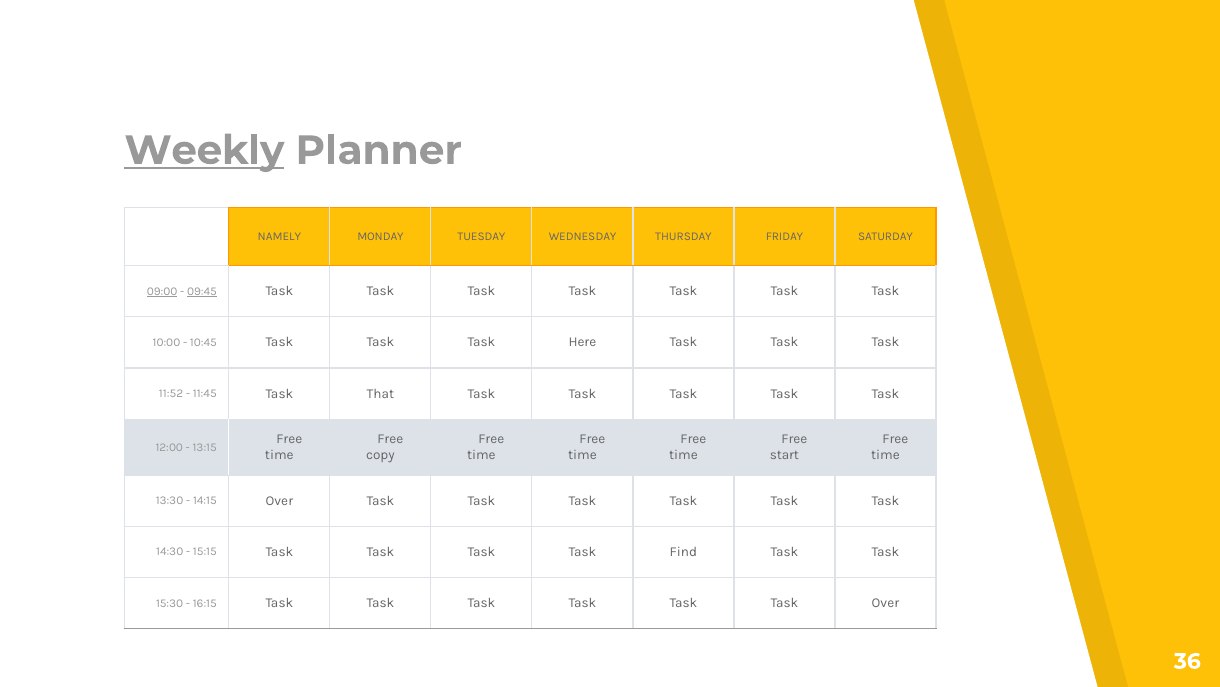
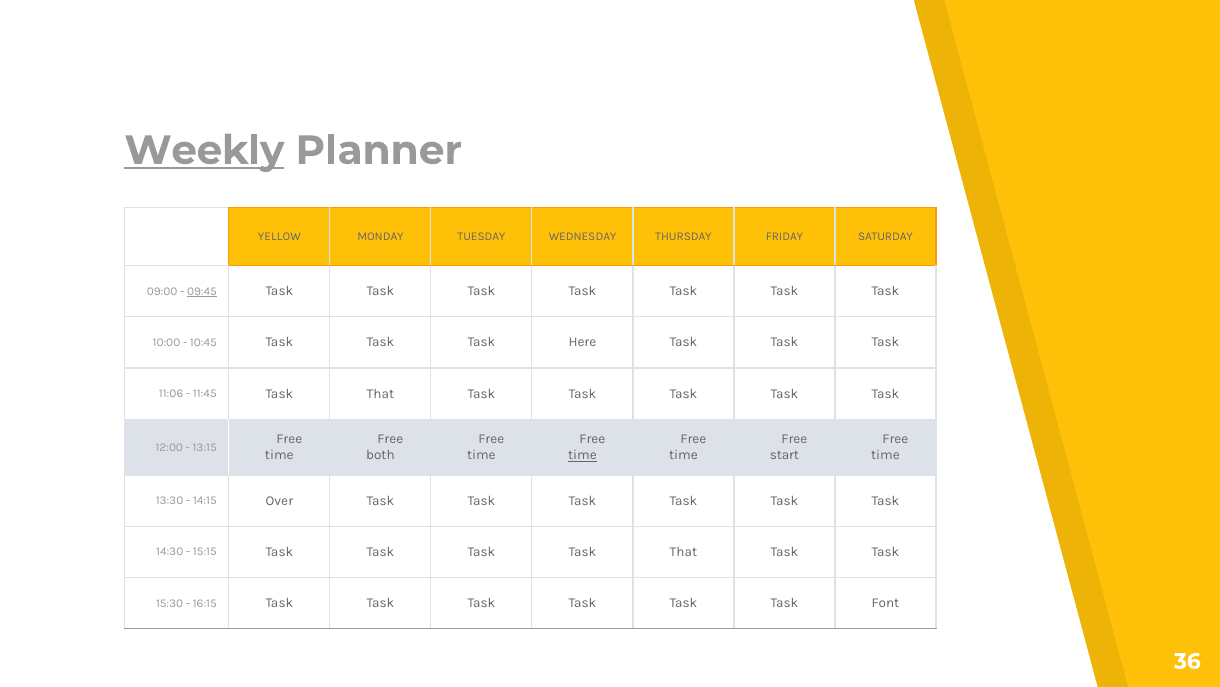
NAMELY: NAMELY -> YELLOW
09:00 underline: present -> none
11:52: 11:52 -> 11:06
copy: copy -> both
time at (582, 455) underline: none -> present
Task Task Find: Find -> That
Task Over: Over -> Font
